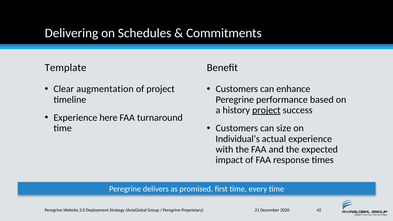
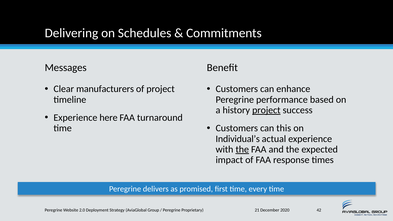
Template: Template -> Messages
augmentation: augmentation -> manufacturers
size: size -> this
the at (242, 149) underline: none -> present
